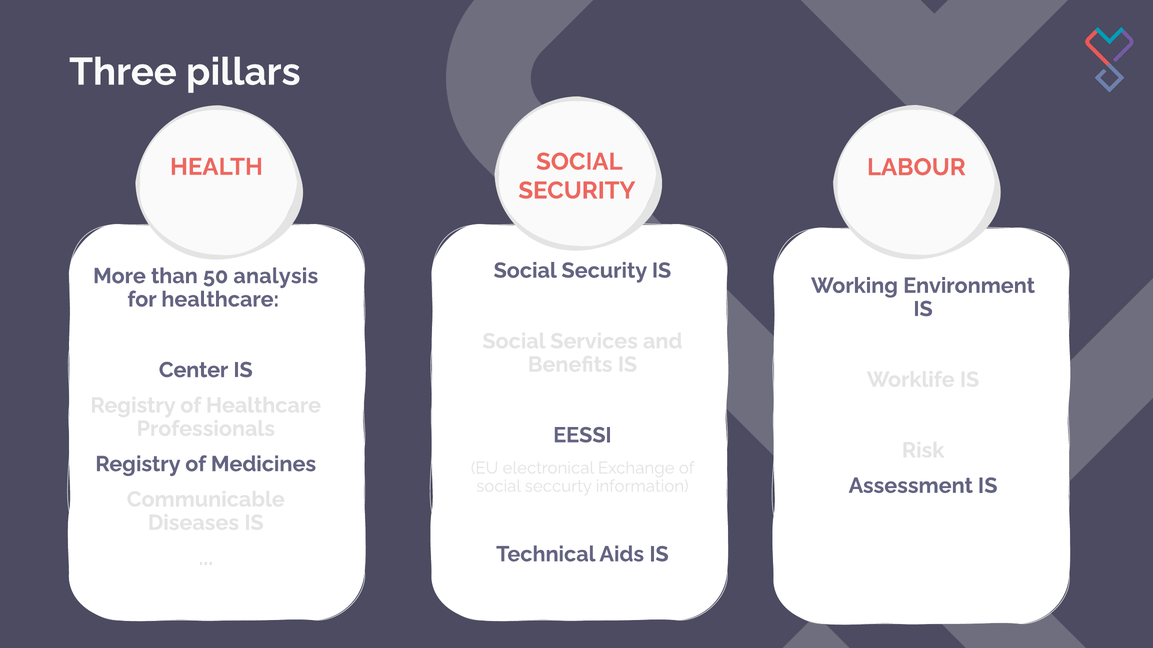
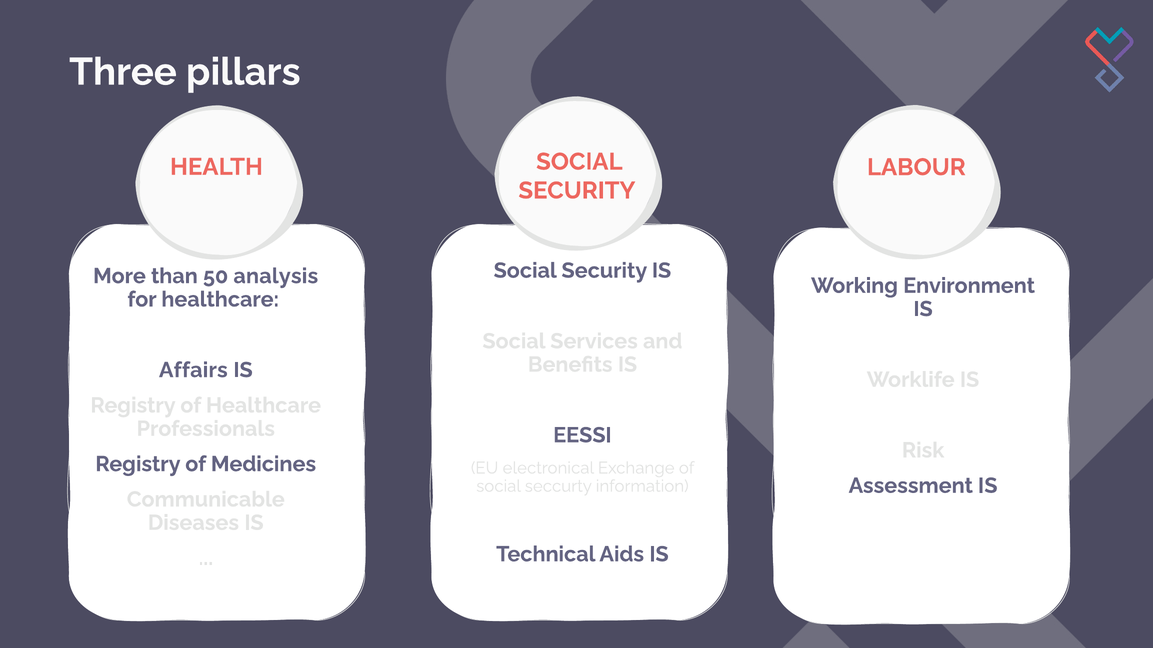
Center: Center -> Affairs
